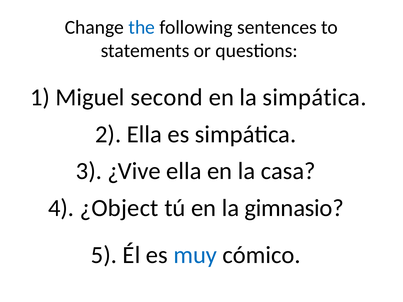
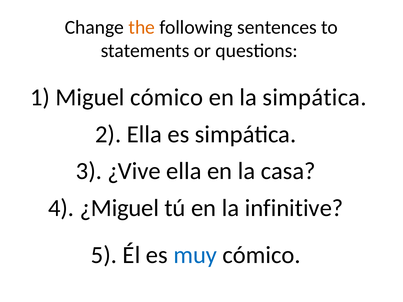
the colour: blue -> orange
Miguel second: second -> cómico
¿Object: ¿Object -> ¿Miguel
gimnasio: gimnasio -> infinitive
